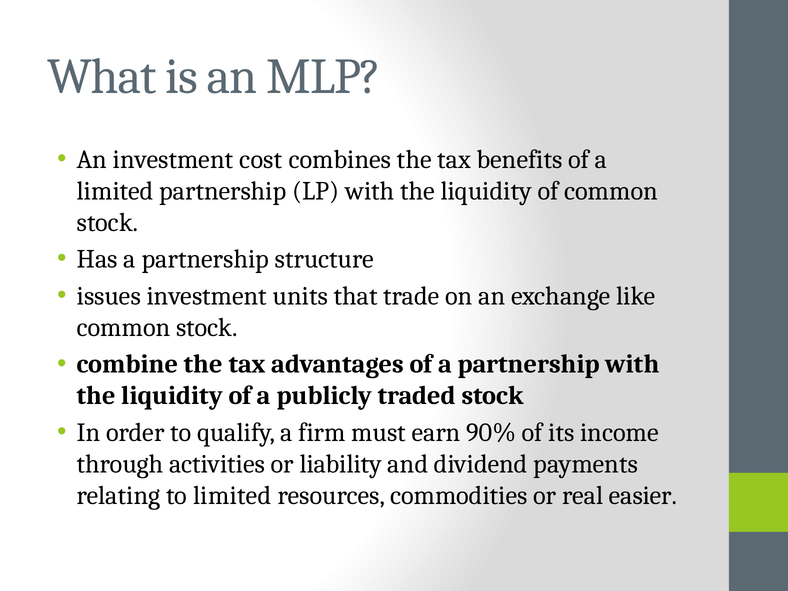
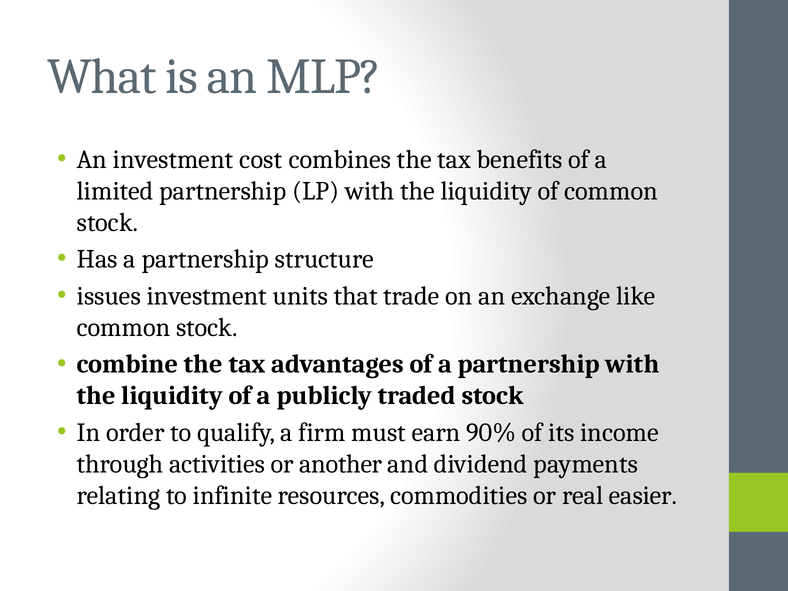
liability: liability -> another
to limited: limited -> infinite
